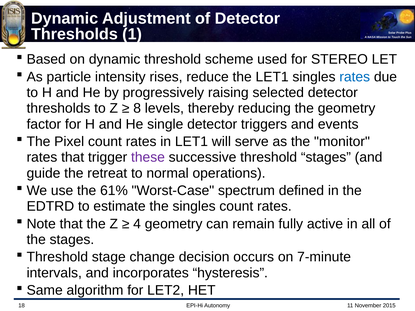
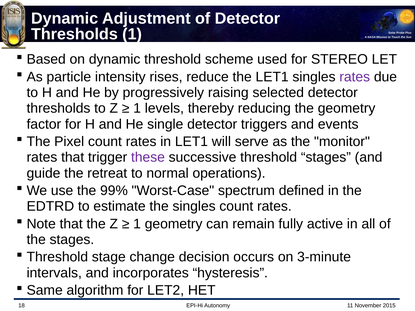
rates at (355, 77) colour: blue -> purple
8 at (137, 108): 8 -> 1
61%: 61% -> 99%
4 at (137, 224): 4 -> 1
7-minute: 7-minute -> 3-minute
